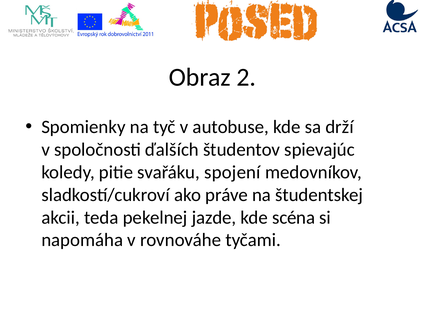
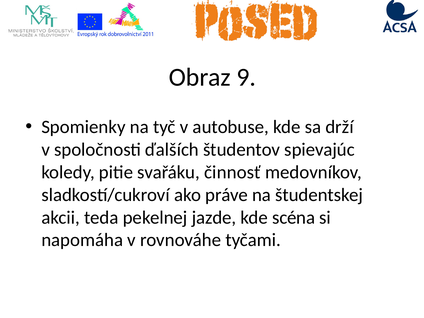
2: 2 -> 9
spojení: spojení -> činnosť
